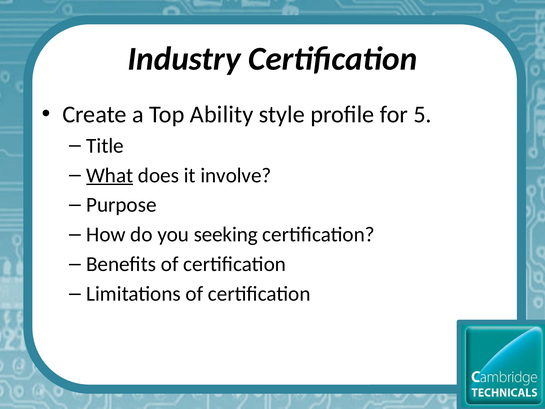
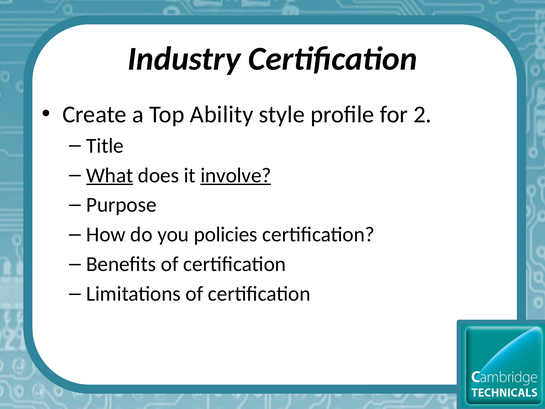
5: 5 -> 2
involve underline: none -> present
seeking: seeking -> policies
